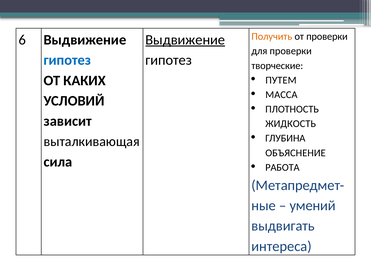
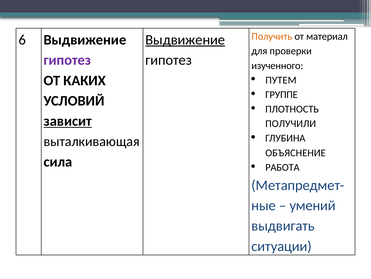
от проверки: проверки -> материал
гипотез at (67, 60) colour: blue -> purple
творческие: творческие -> изученного
МАССА: МАССА -> ГРУППЕ
зависит underline: none -> present
ЖИДКОСТЬ: ЖИДКОСТЬ -> ПОЛУЧИЛИ
интереса: интереса -> ситуации
